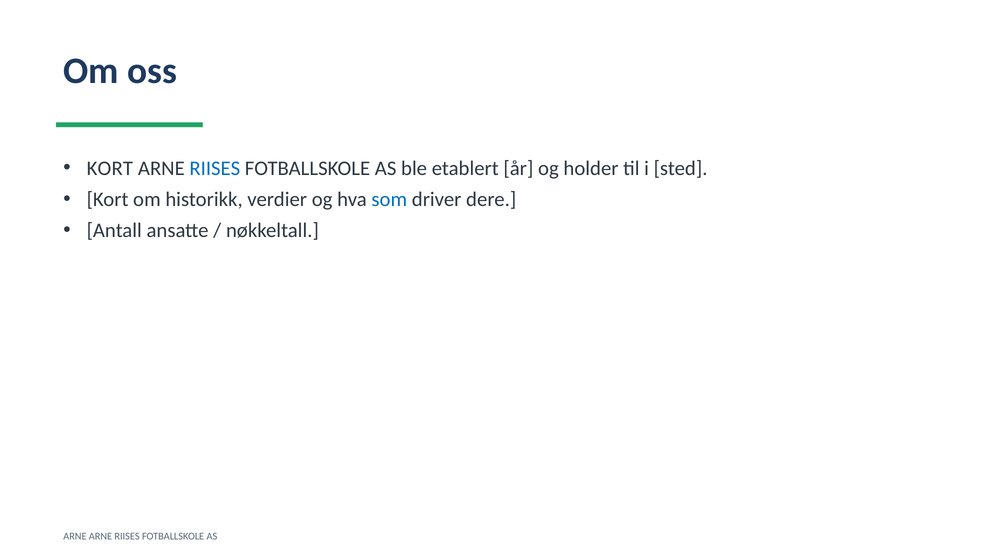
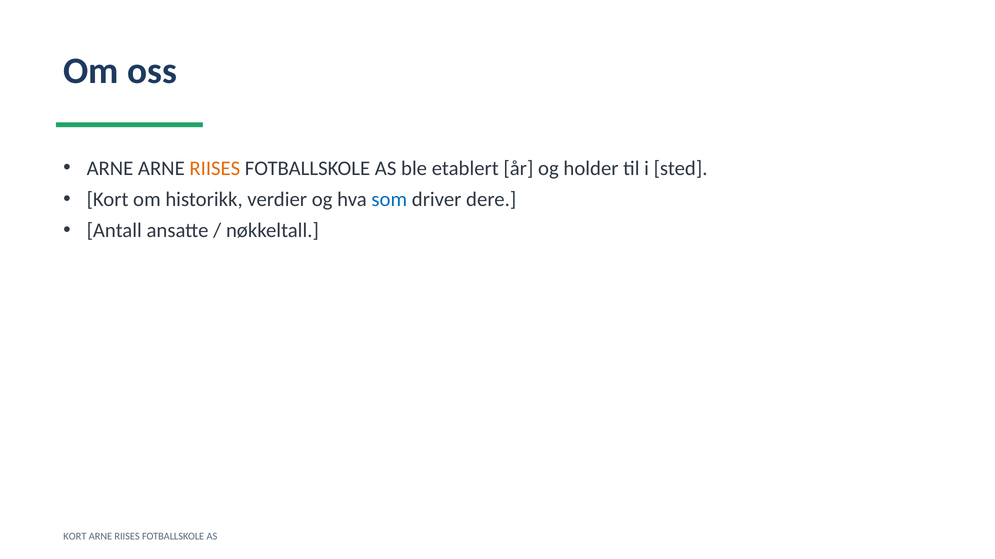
KORT at (110, 169): KORT -> ARNE
RIISES at (215, 169) colour: blue -> orange
ARNE at (75, 537): ARNE -> KORT
